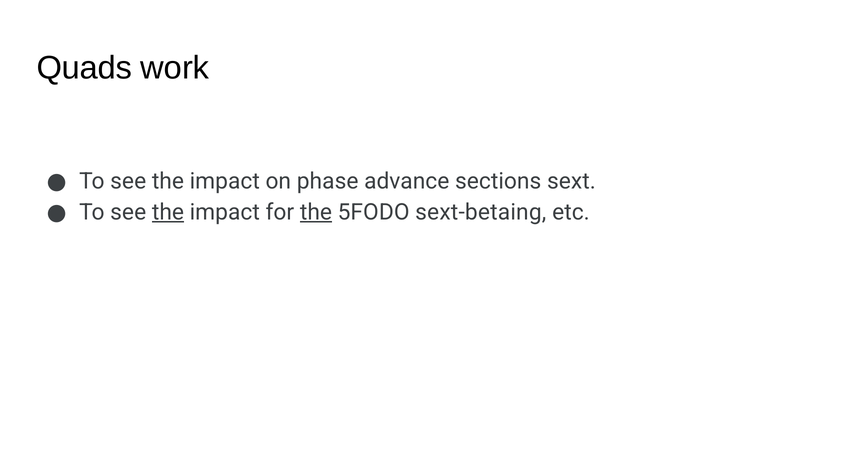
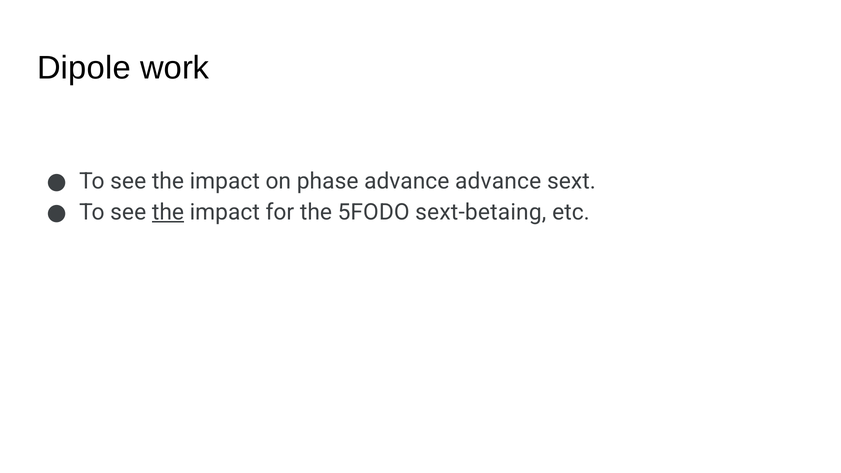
Quads: Quads -> Dipole
advance sections: sections -> advance
the at (316, 212) underline: present -> none
